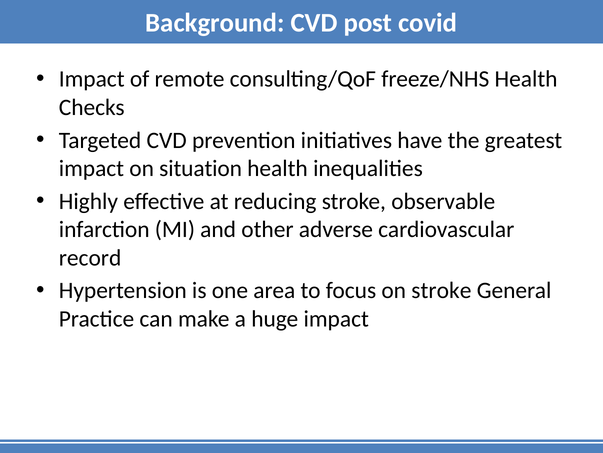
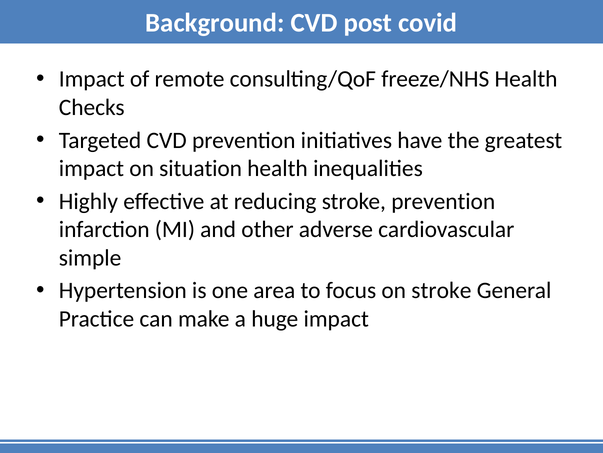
stroke observable: observable -> prevention
record: record -> simple
